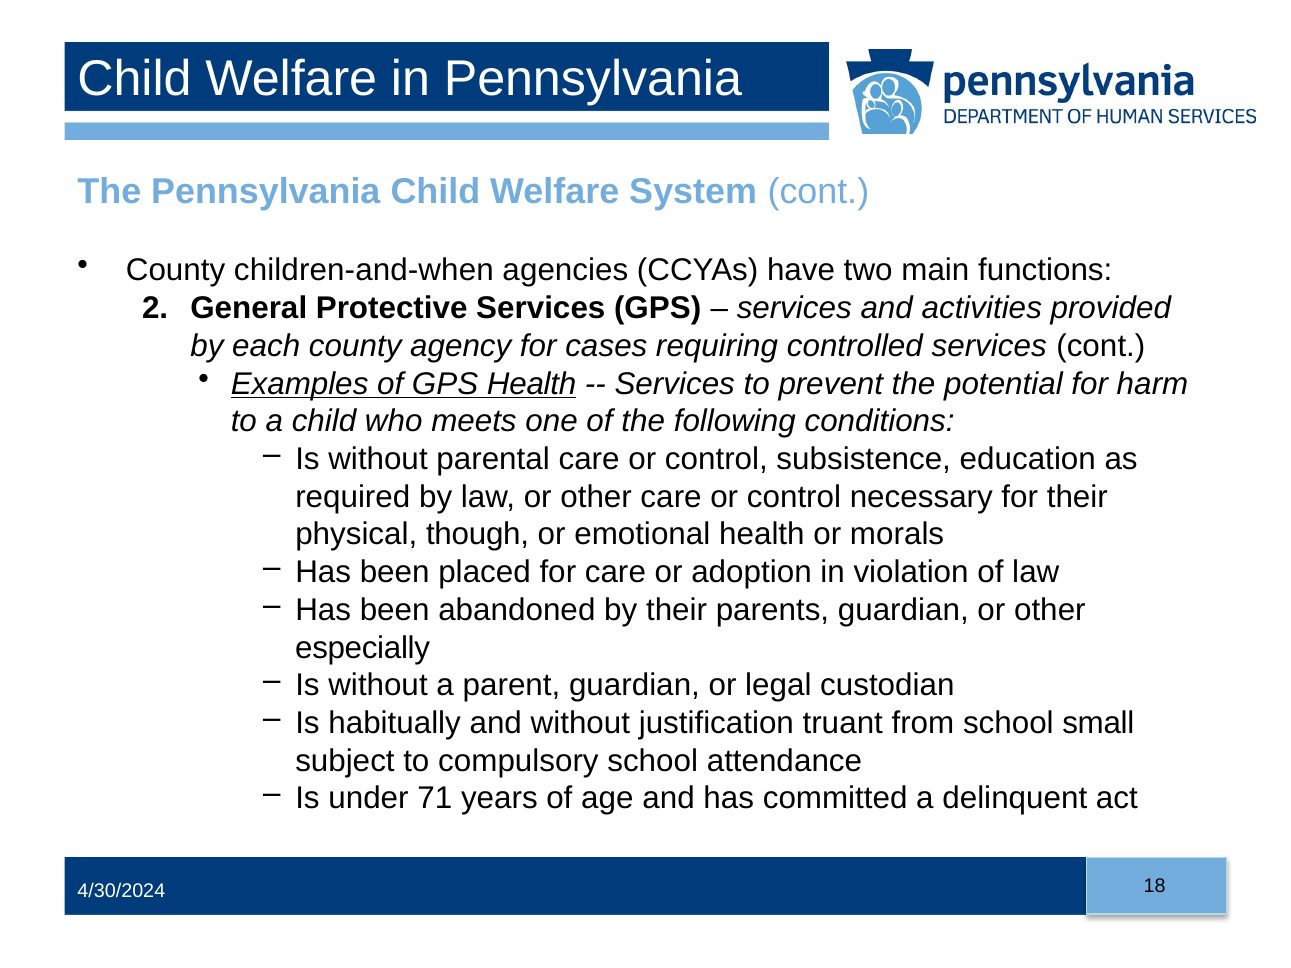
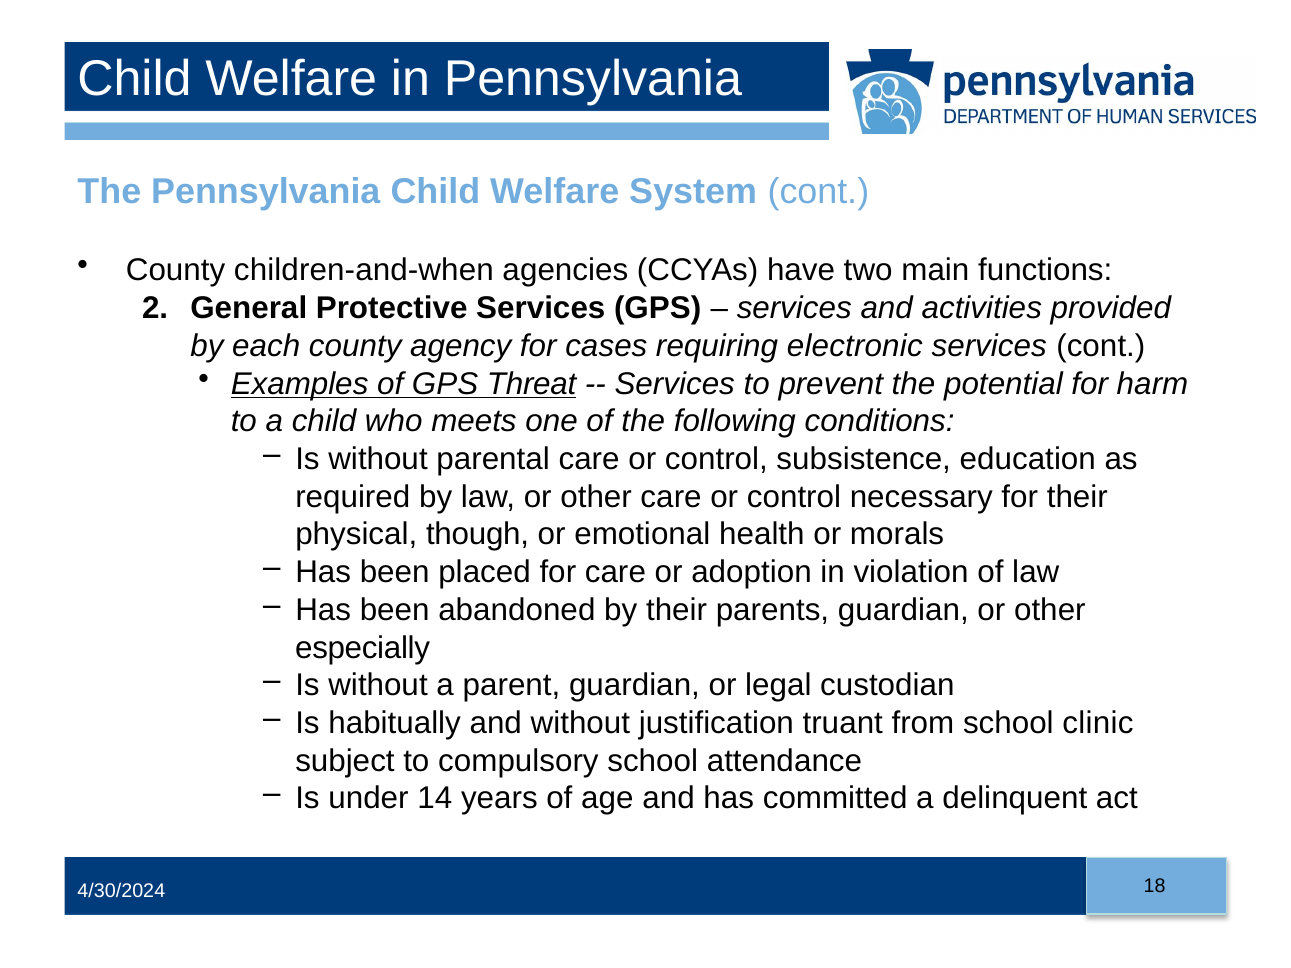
controlled: controlled -> electronic
GPS Health: Health -> Threat
small: small -> clinic
71: 71 -> 14
